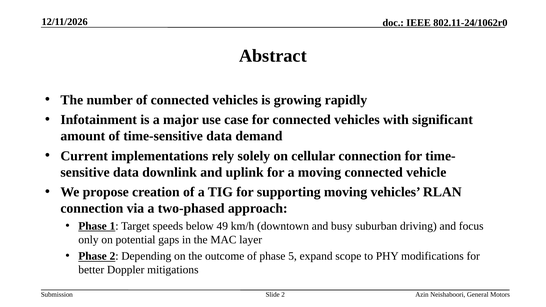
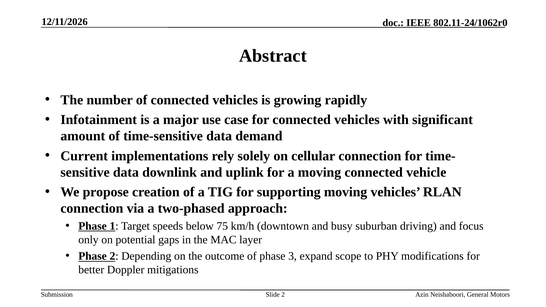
49: 49 -> 75
5: 5 -> 3
